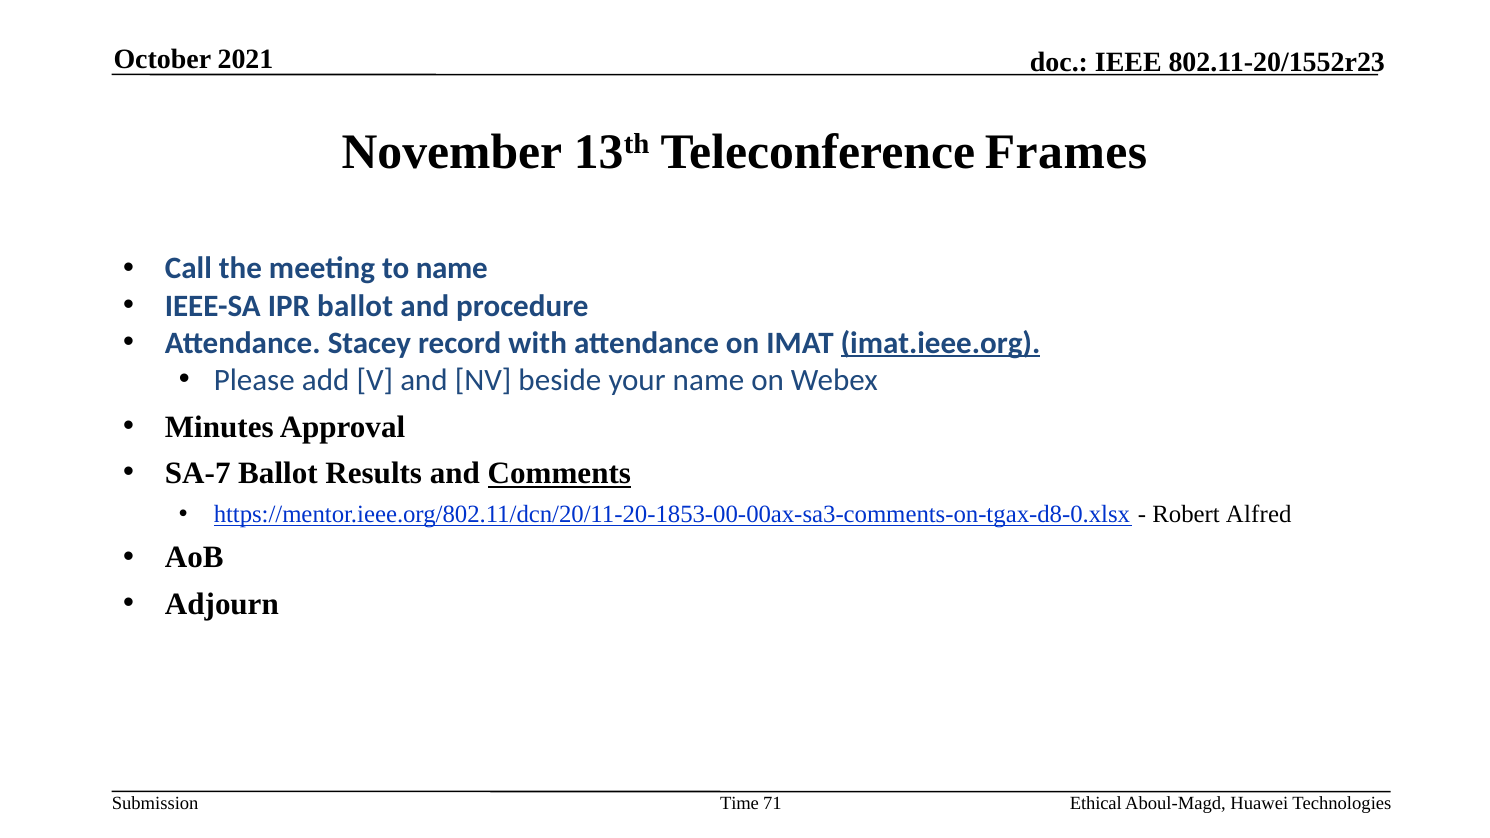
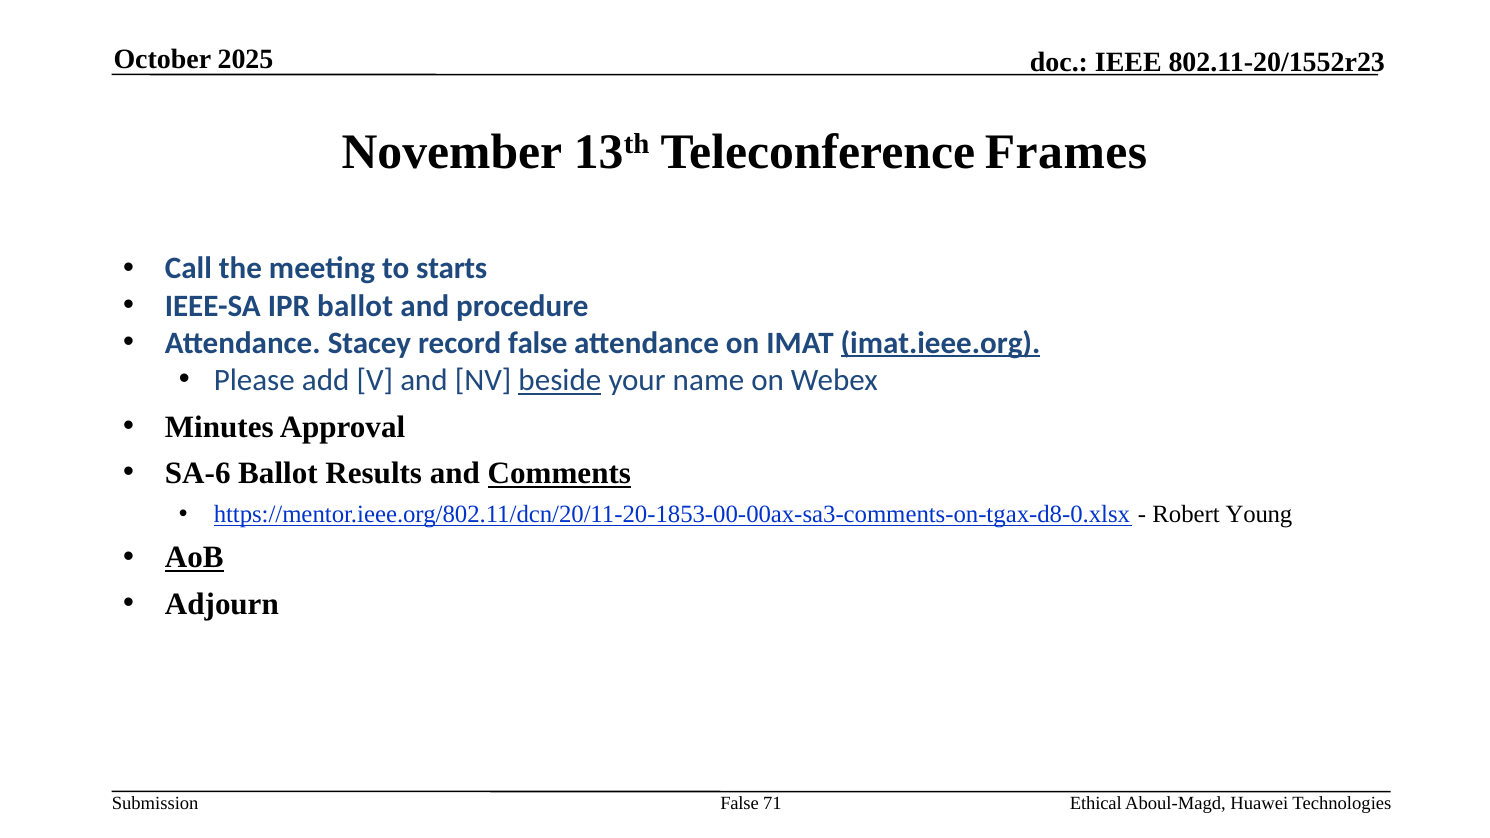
2021: 2021 -> 2025
to name: name -> starts
record with: with -> false
beside underline: none -> present
SA-7: SA-7 -> SA-6
Alfred: Alfred -> Young
AoB underline: none -> present
Time at (740, 804): Time -> False
